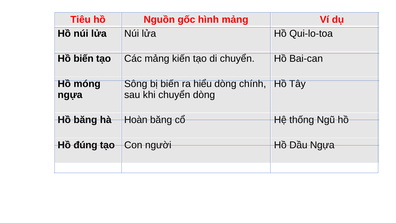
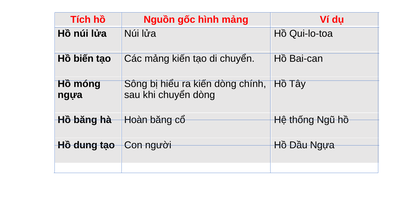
Tiêu: Tiêu -> Tích
bị biến: biến -> hiểu
ra hiểu: hiểu -> kiến
đúng: đúng -> dung
